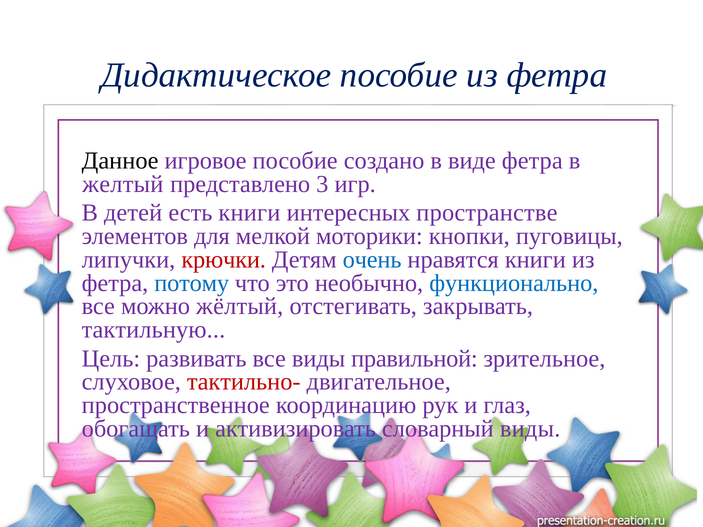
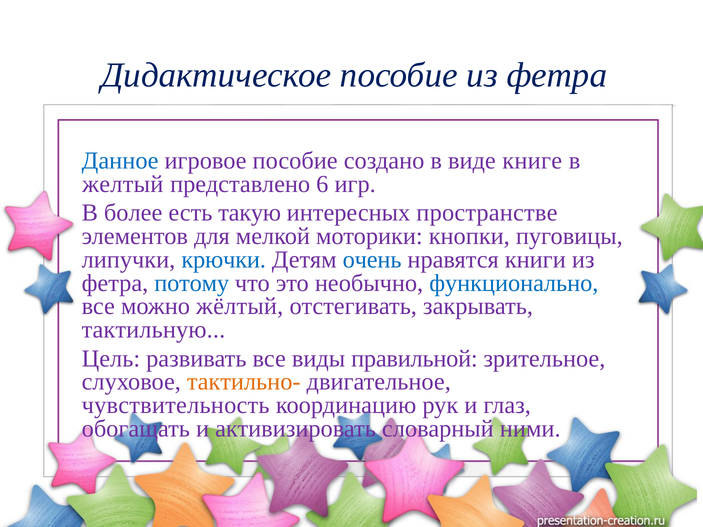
Данное colour: black -> blue
виде фетра: фетра -> книге
3: 3 -> 6
детей: детей -> более
есть книги: книги -> такую
крючки colour: red -> blue
тактильно- colour: red -> orange
пространственное: пространственное -> чувствительность
словарный виды: виды -> ними
